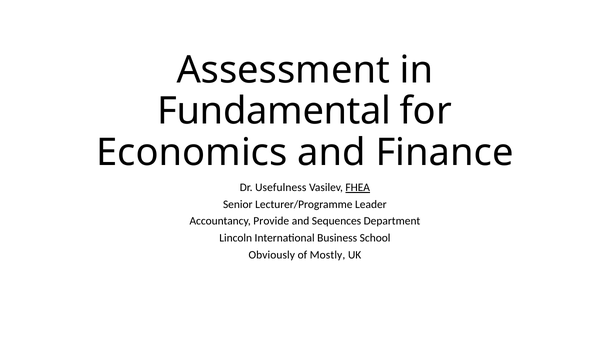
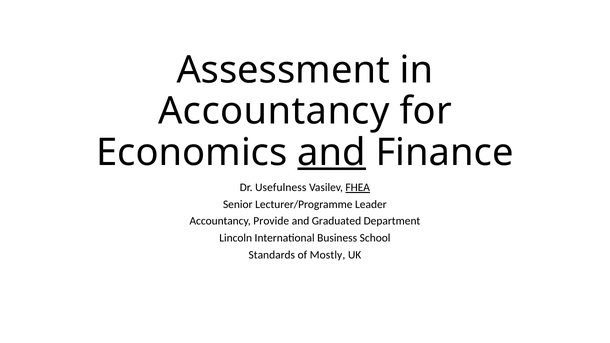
Fundamental at (274, 111): Fundamental -> Accountancy
and at (332, 152) underline: none -> present
Sequences: Sequences -> Graduated
Obviously: Obviously -> Standards
